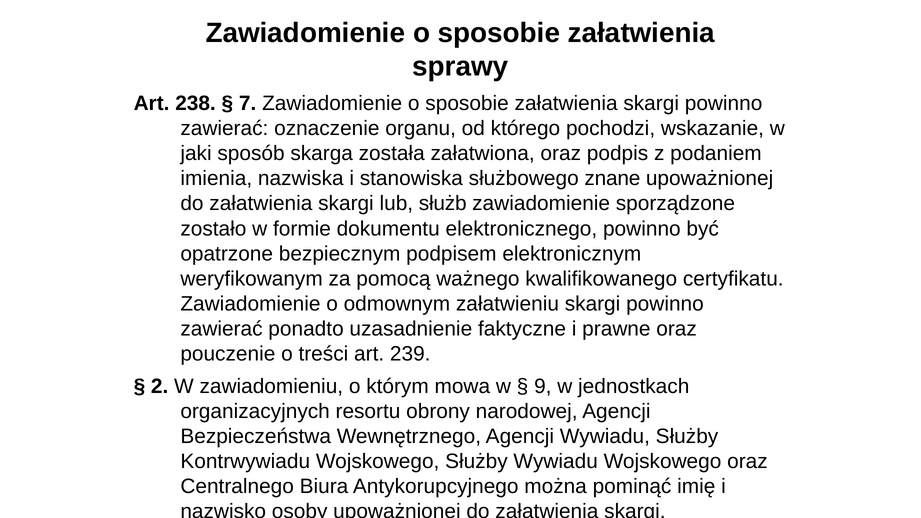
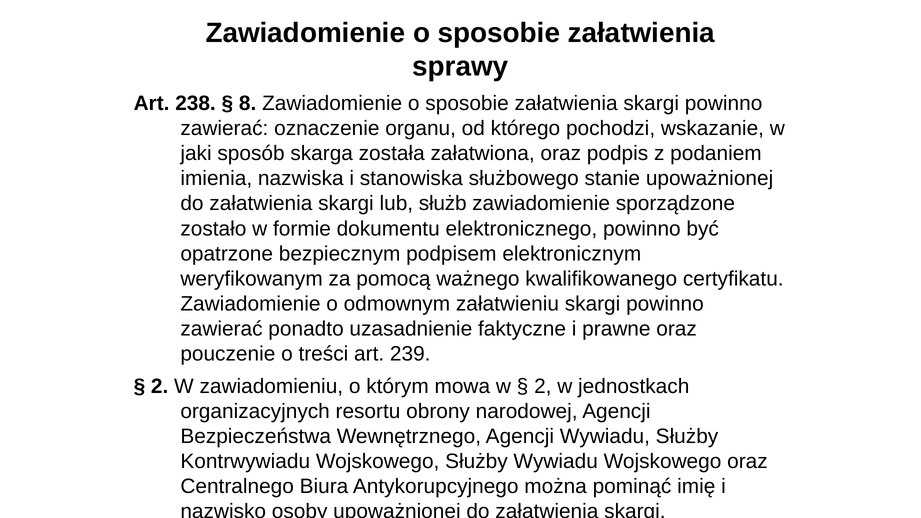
7: 7 -> 8
znane: znane -> stanie
9 at (543, 386): 9 -> 2
